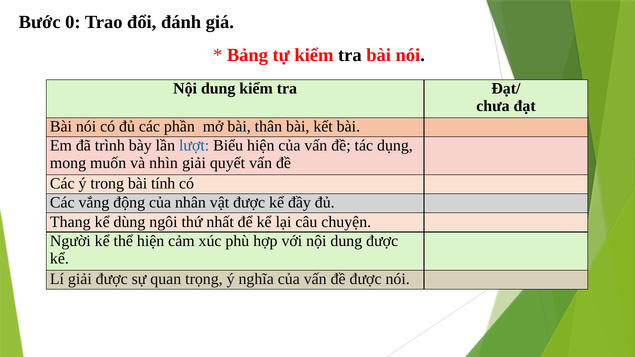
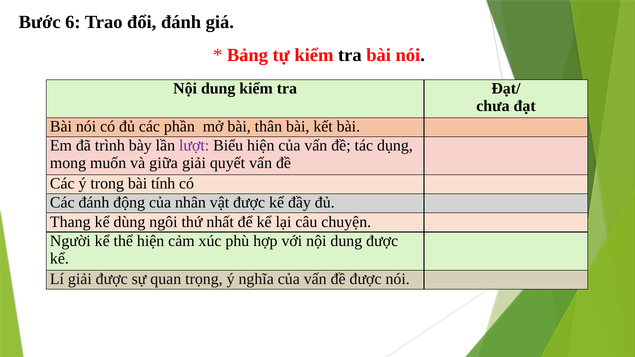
0: 0 -> 6
lượt colour: blue -> purple
nhìn: nhìn -> giữa
Các vắng: vắng -> đánh
